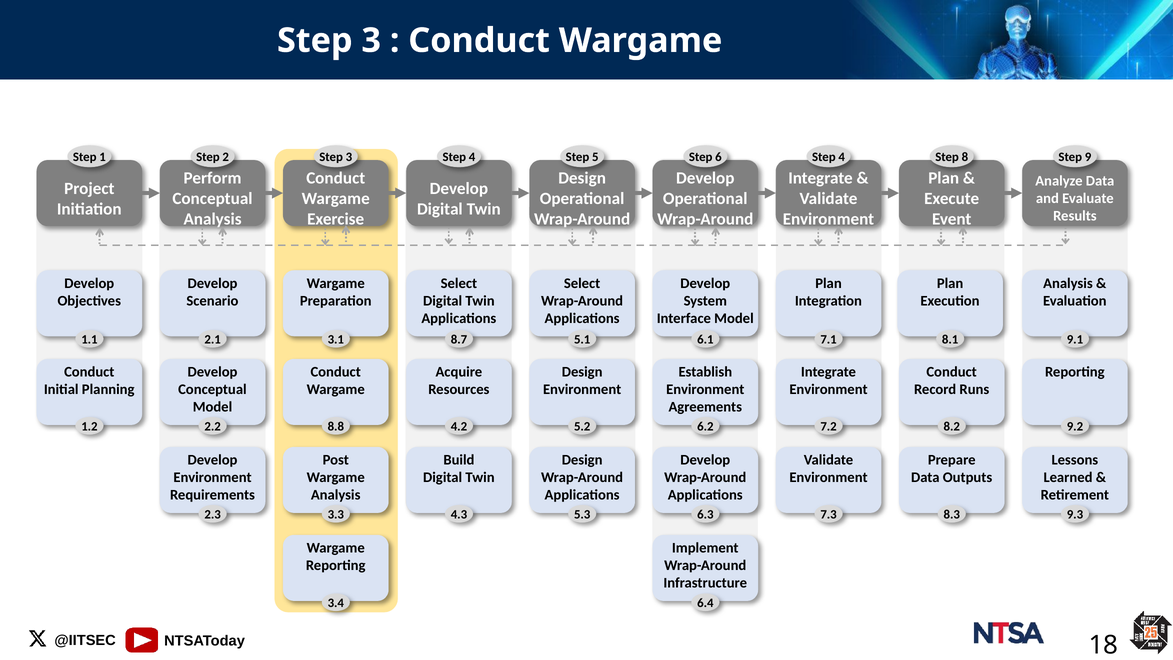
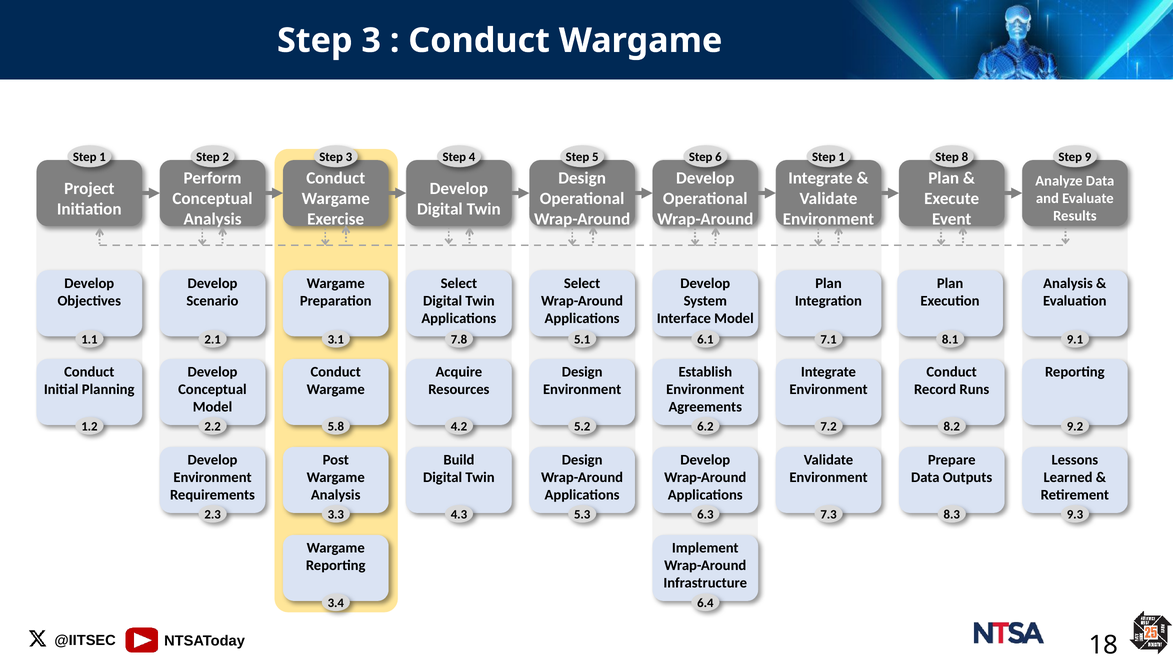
4 at (842, 157): 4 -> 1
8.7: 8.7 -> 7.8
8.8: 8.8 -> 5.8
